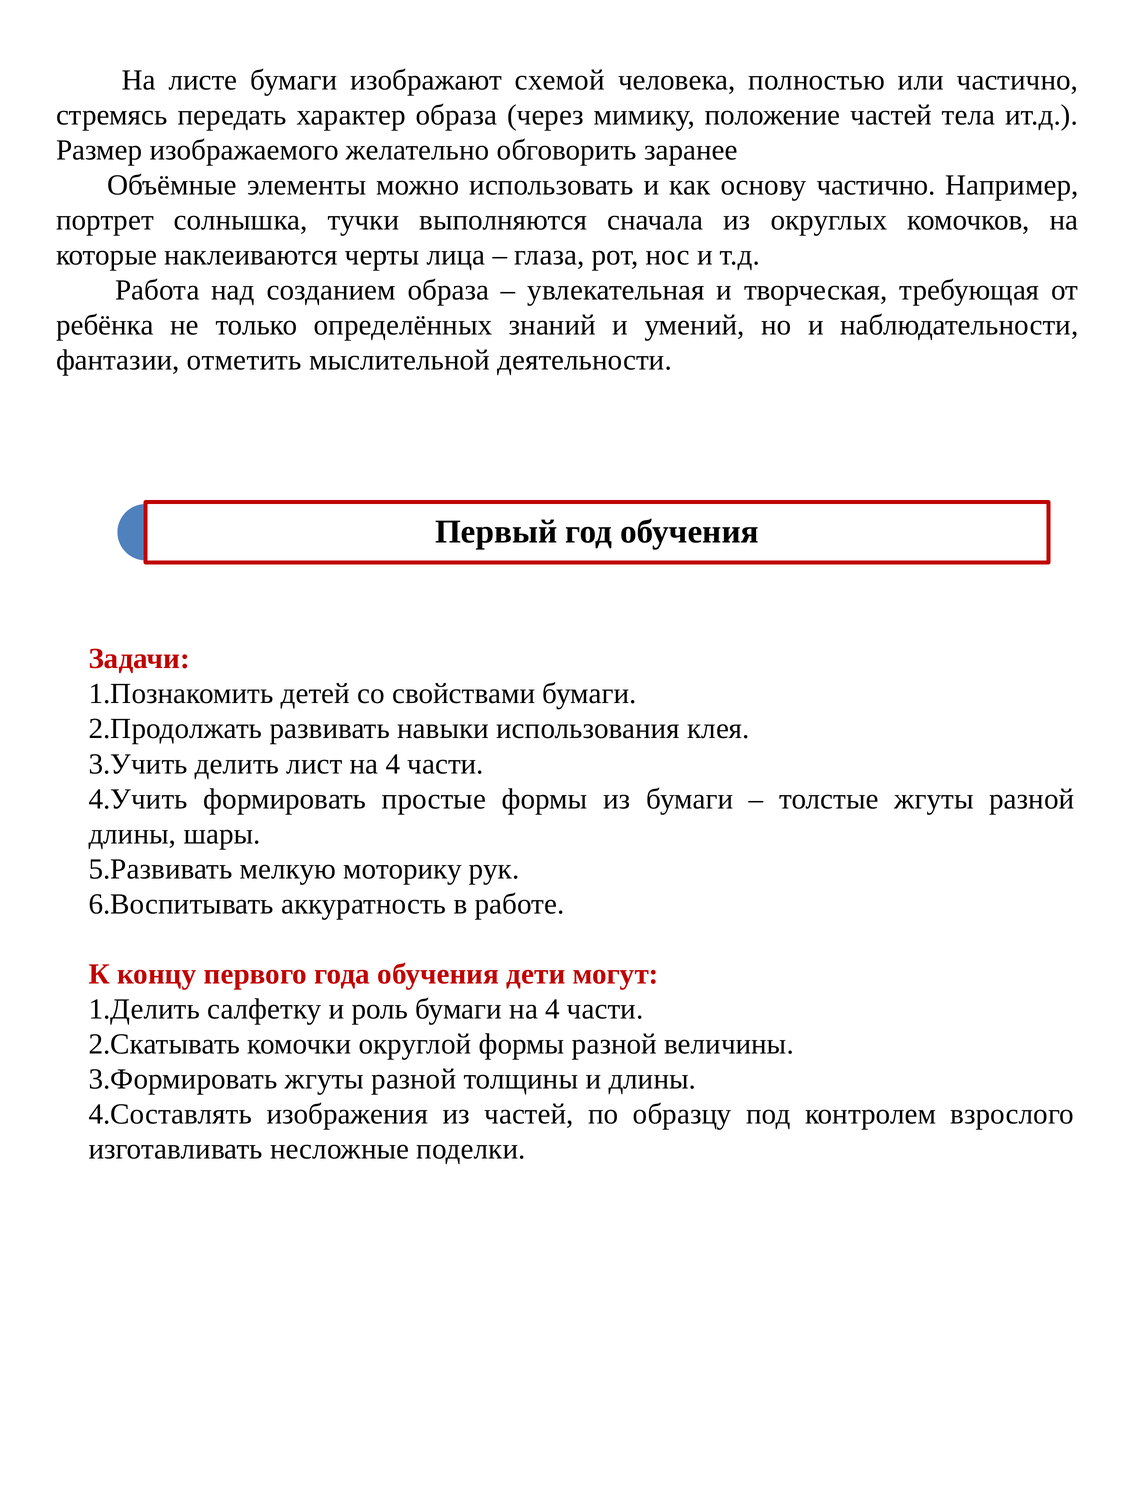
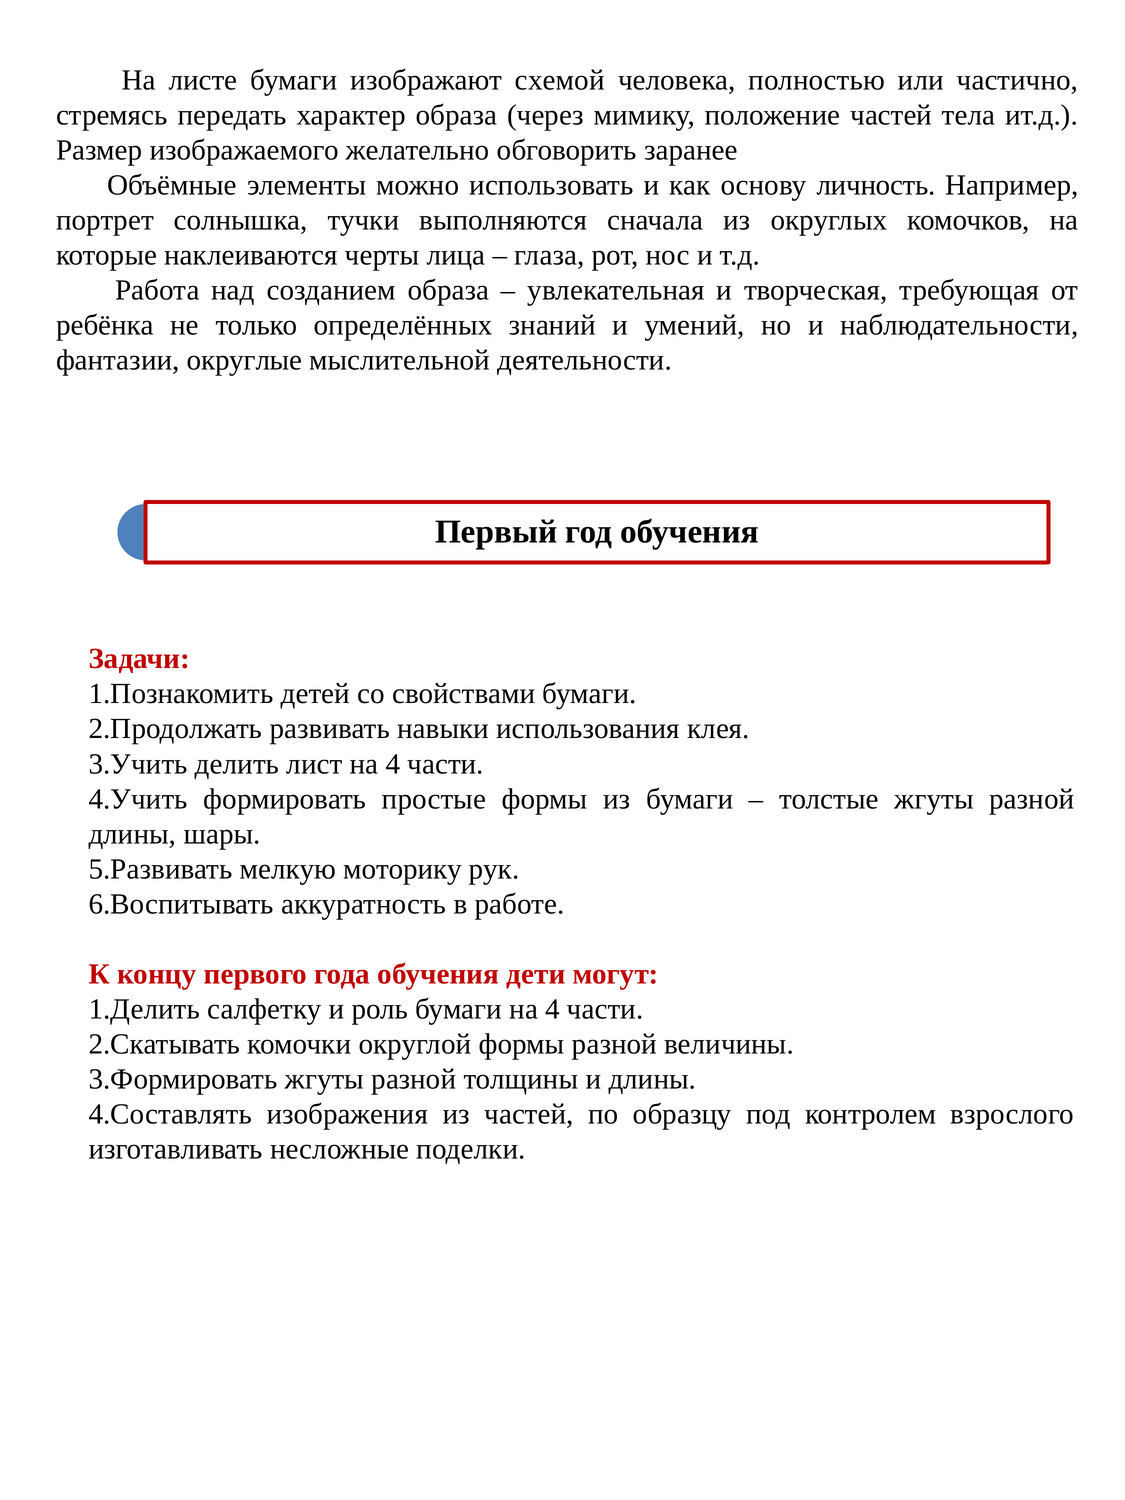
основу частично: частично -> личность
отметить: отметить -> округлые
